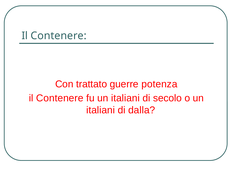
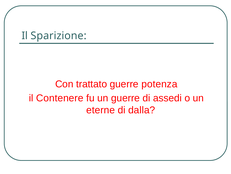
Contenere at (59, 36): Contenere -> Sparizione
fu un italiani: italiani -> guerre
secolo: secolo -> assedi
italiani at (101, 110): italiani -> eterne
